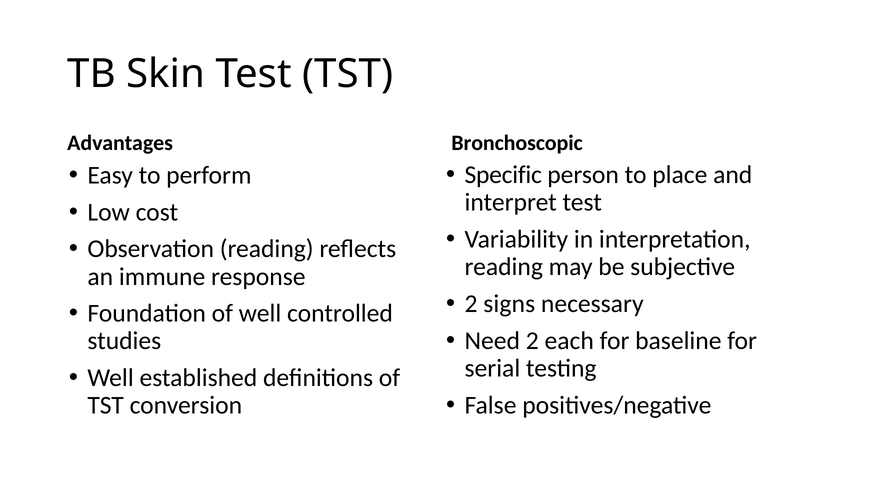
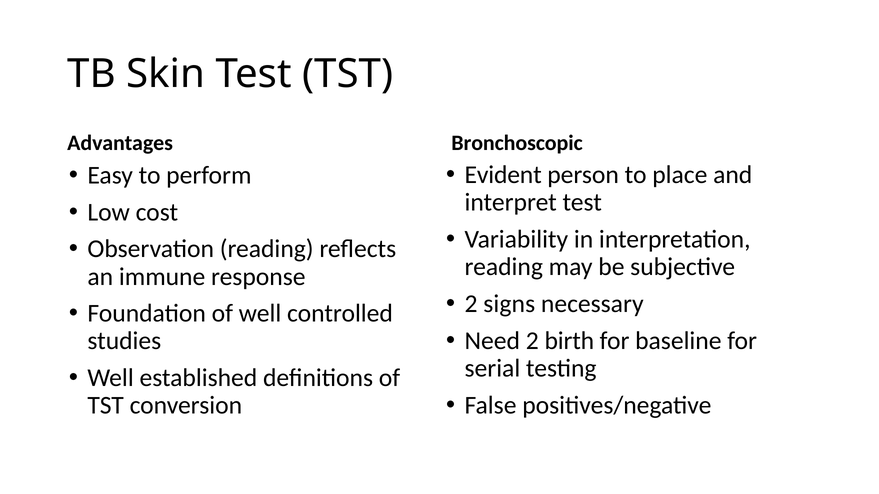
Specific: Specific -> Evident
each: each -> birth
